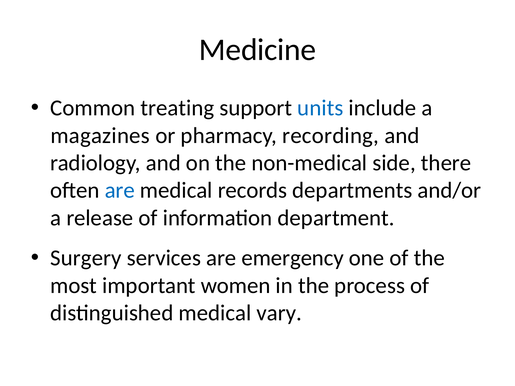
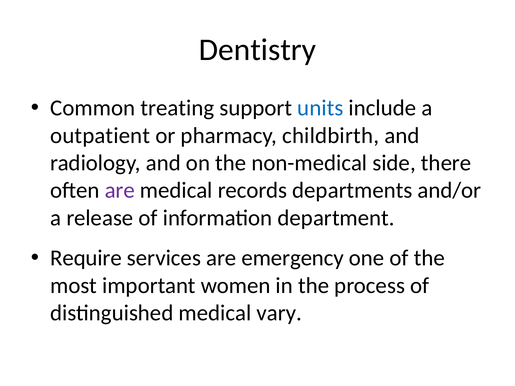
Medicine: Medicine -> Dentistry
magazines: magazines -> outpatient
recording: recording -> childbirth
are at (120, 191) colour: blue -> purple
Surgery: Surgery -> Require
